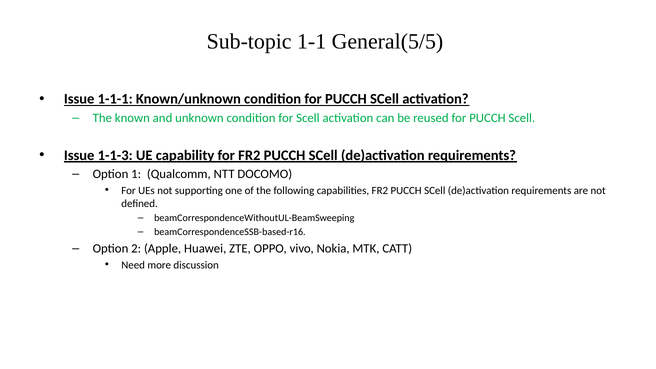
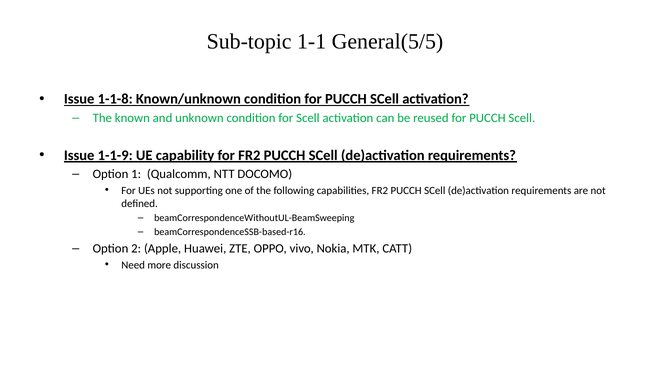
1-1-1: 1-1-1 -> 1-1-8
1-1-3: 1-1-3 -> 1-1-9
